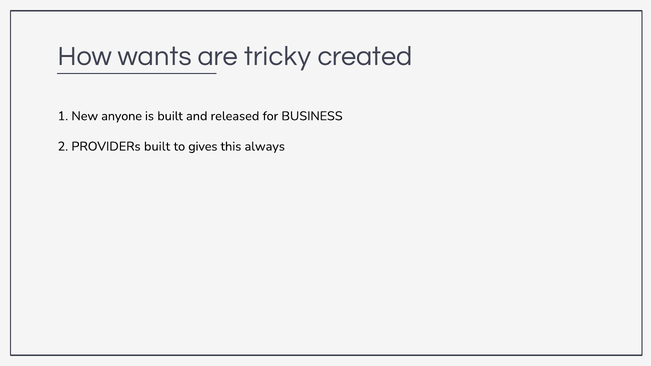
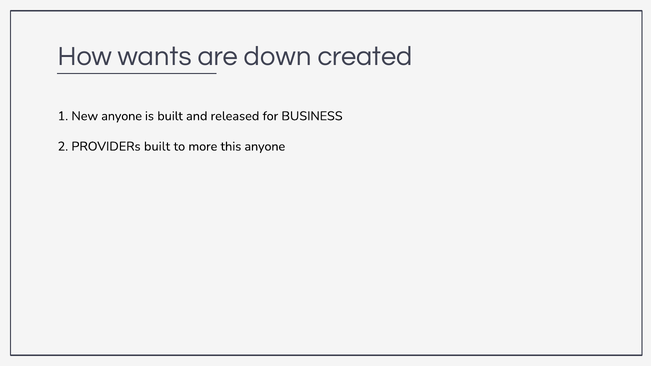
tricky: tricky -> down
gives: gives -> more
this always: always -> anyone
